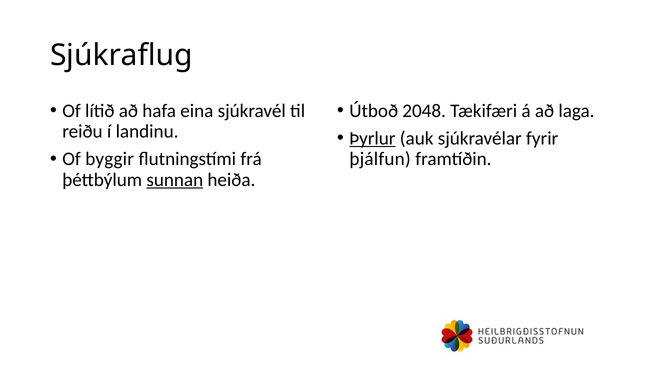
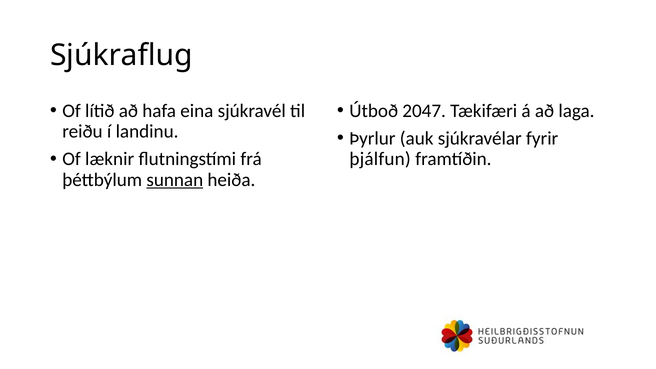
2048: 2048 -> 2047
Þyrlur underline: present -> none
byggir: byggir -> læknir
